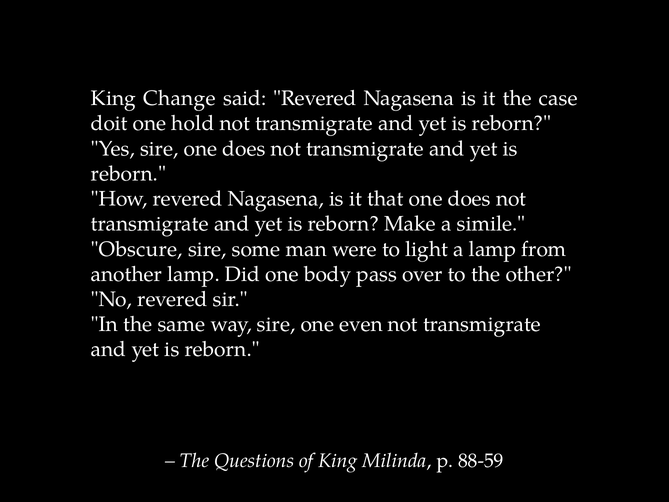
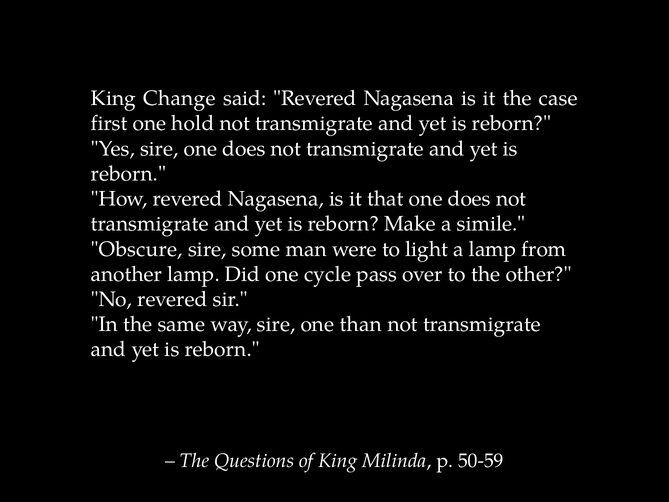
doit: doit -> first
body: body -> cycle
even: even -> than
88-59: 88-59 -> 50-59
